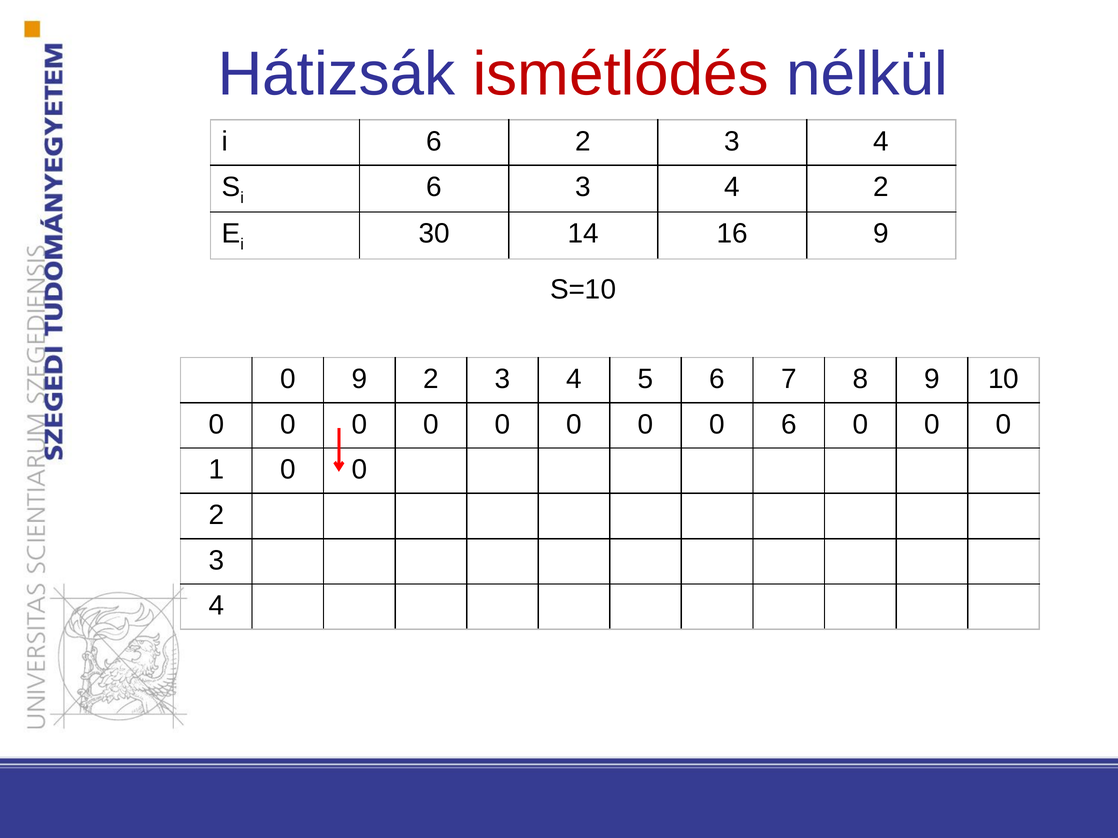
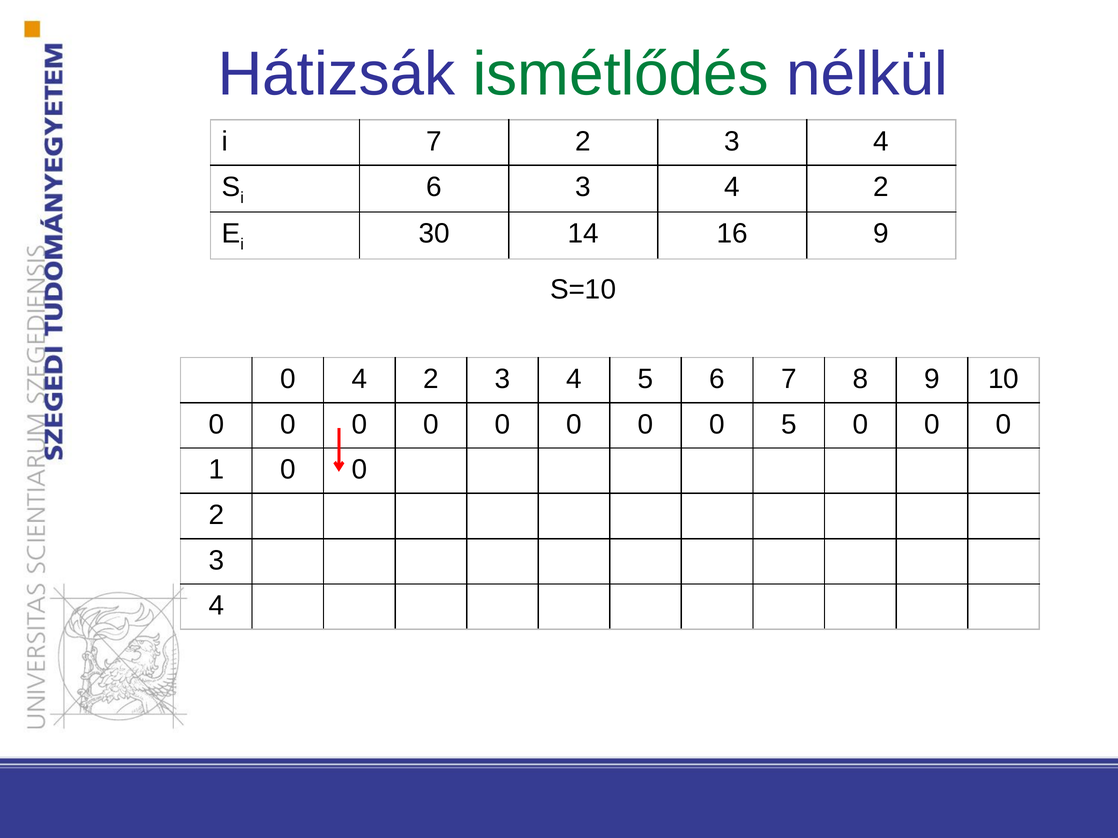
ismétlődés colour: red -> green
6 at (434, 142): 6 -> 7
0 9: 9 -> 4
0 6: 6 -> 5
